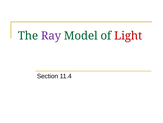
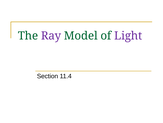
Light colour: red -> purple
